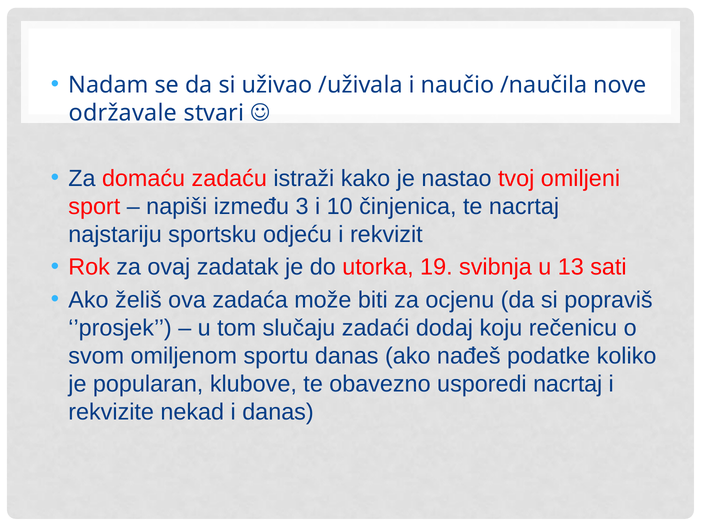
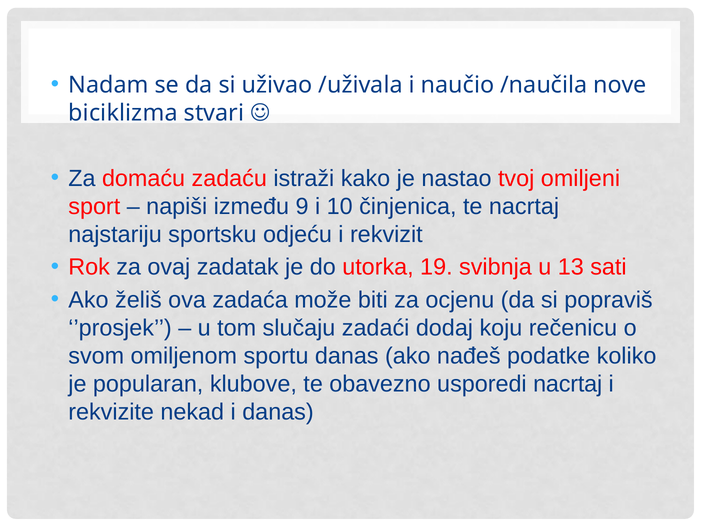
održavale: održavale -> biciklizma
3: 3 -> 9
